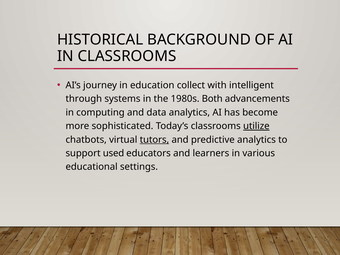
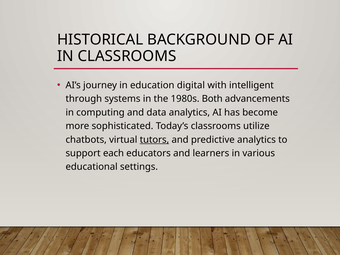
collect: collect -> digital
utilize underline: present -> none
used: used -> each
